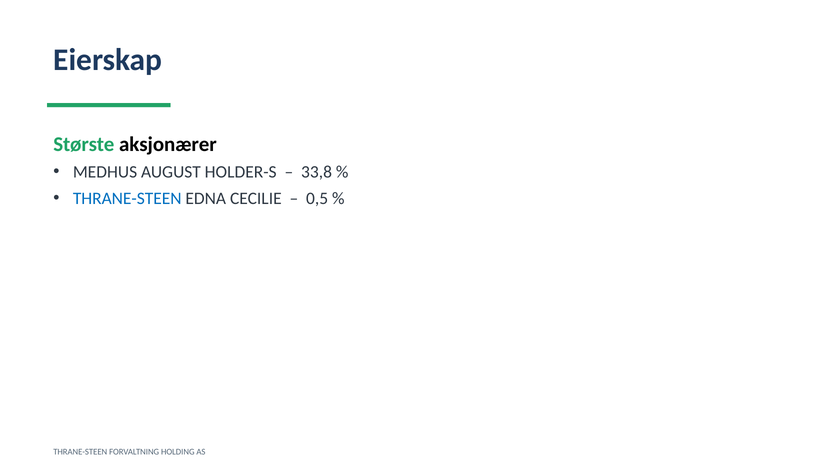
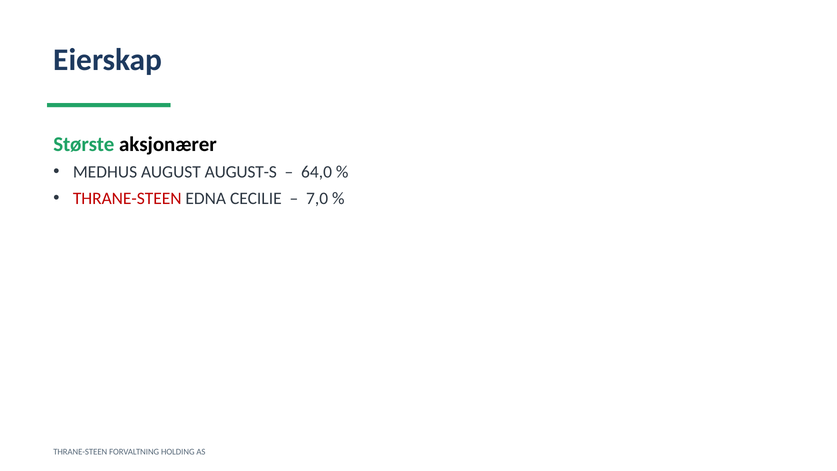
HOLDER-S: HOLDER-S -> AUGUST-S
33,8: 33,8 -> 64,0
THRANE-STEEN at (127, 198) colour: blue -> red
0,5: 0,5 -> 7,0
